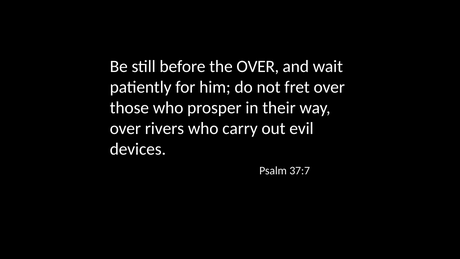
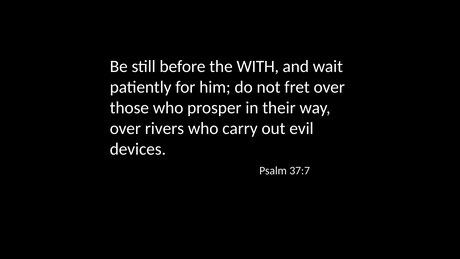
the OVER: OVER -> WITH
